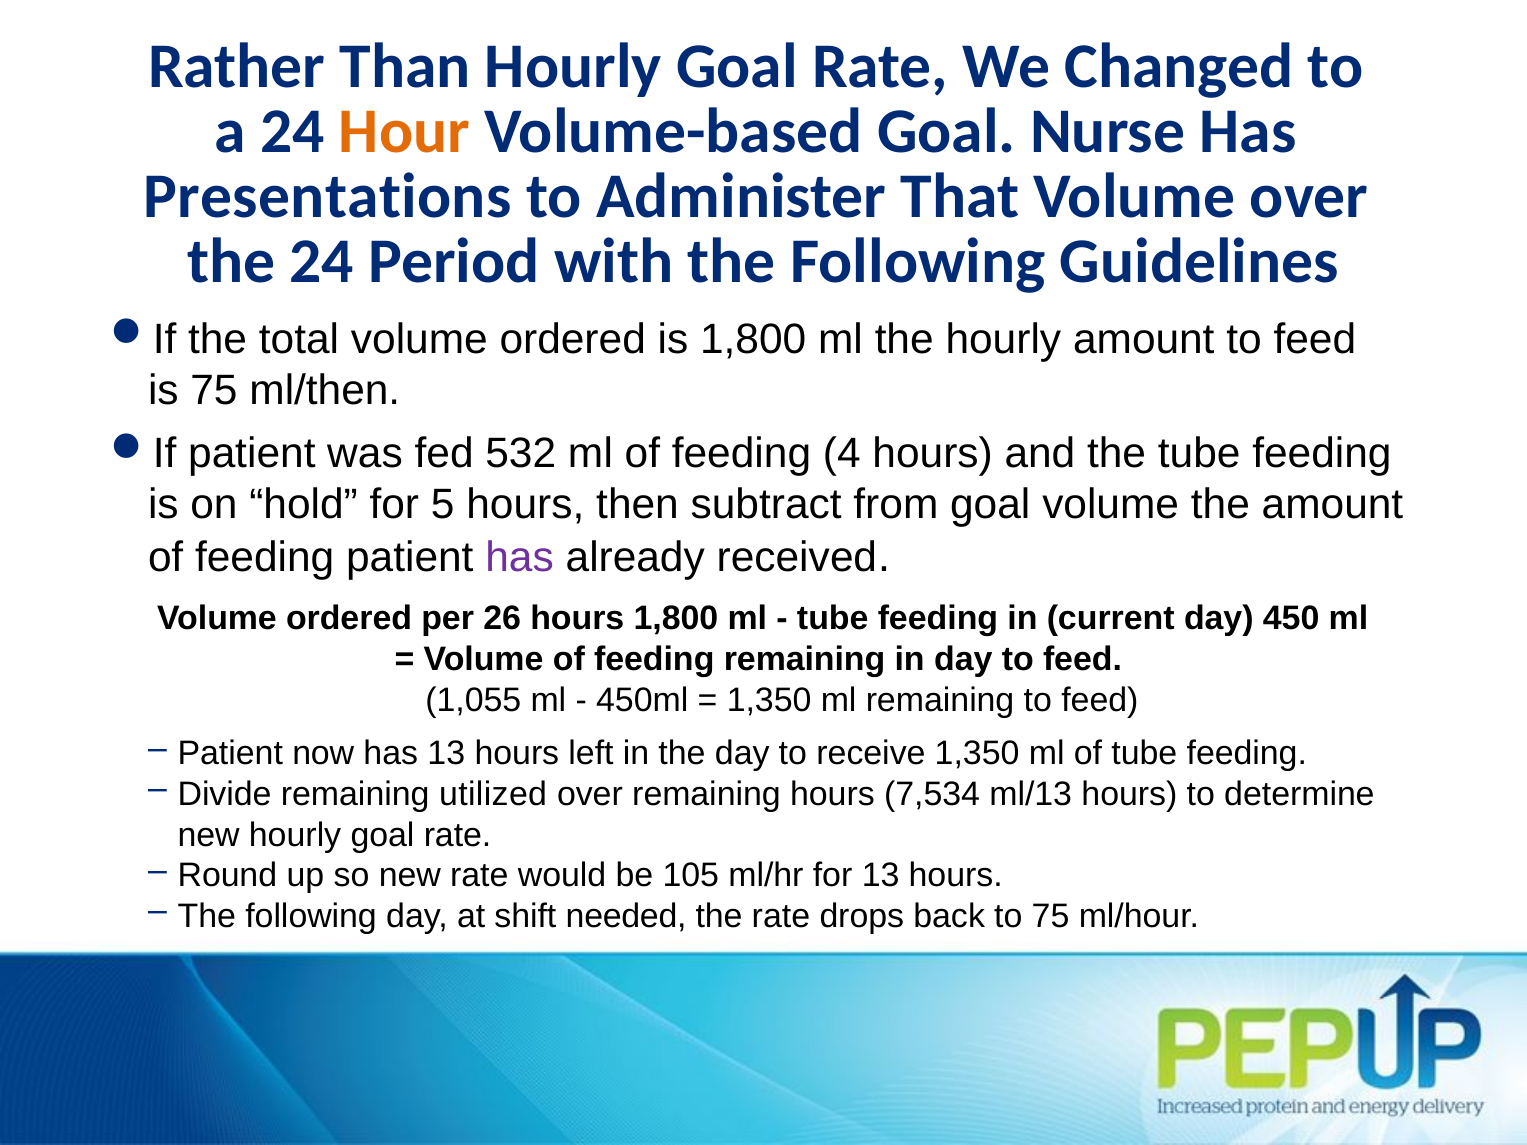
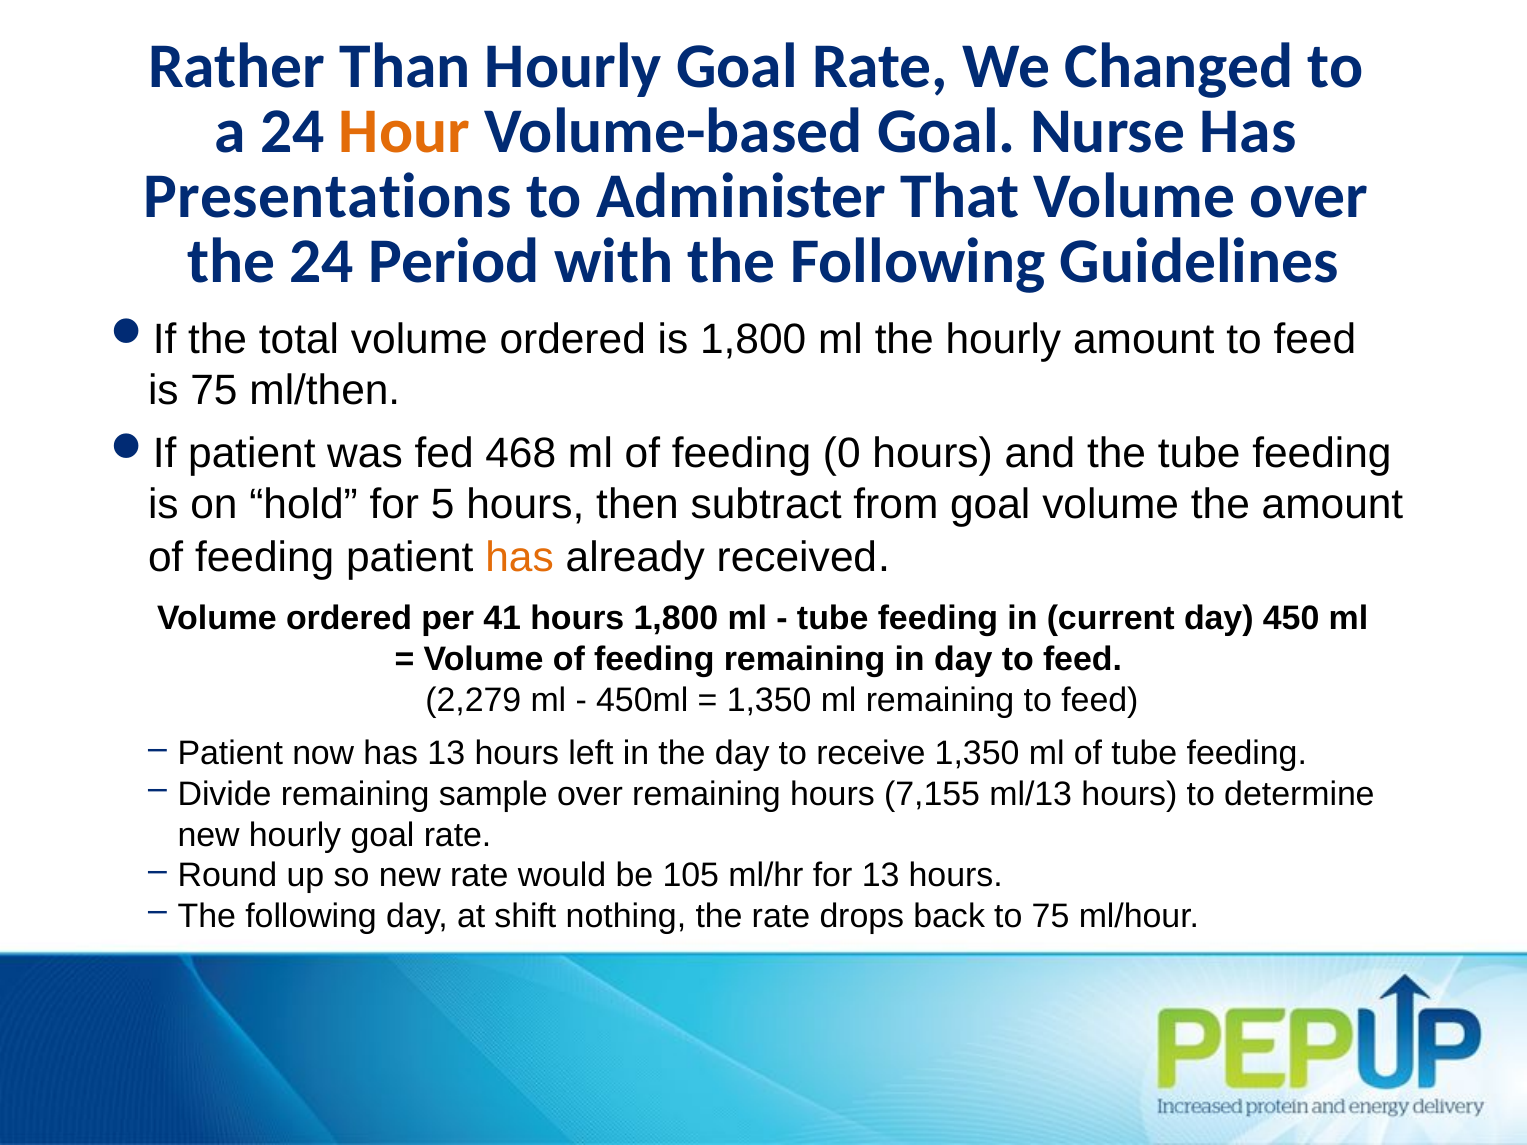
532: 532 -> 468
4: 4 -> 0
has at (520, 558) colour: purple -> orange
26: 26 -> 41
1,055: 1,055 -> 2,279
utilized: utilized -> sample
7,534: 7,534 -> 7,155
needed: needed -> nothing
